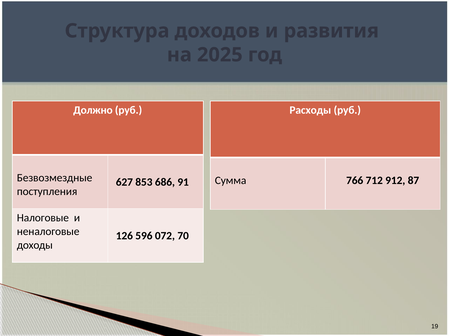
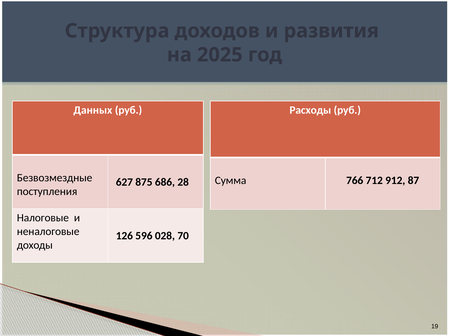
Должно: Должно -> Данных
853: 853 -> 875
91: 91 -> 28
072: 072 -> 028
